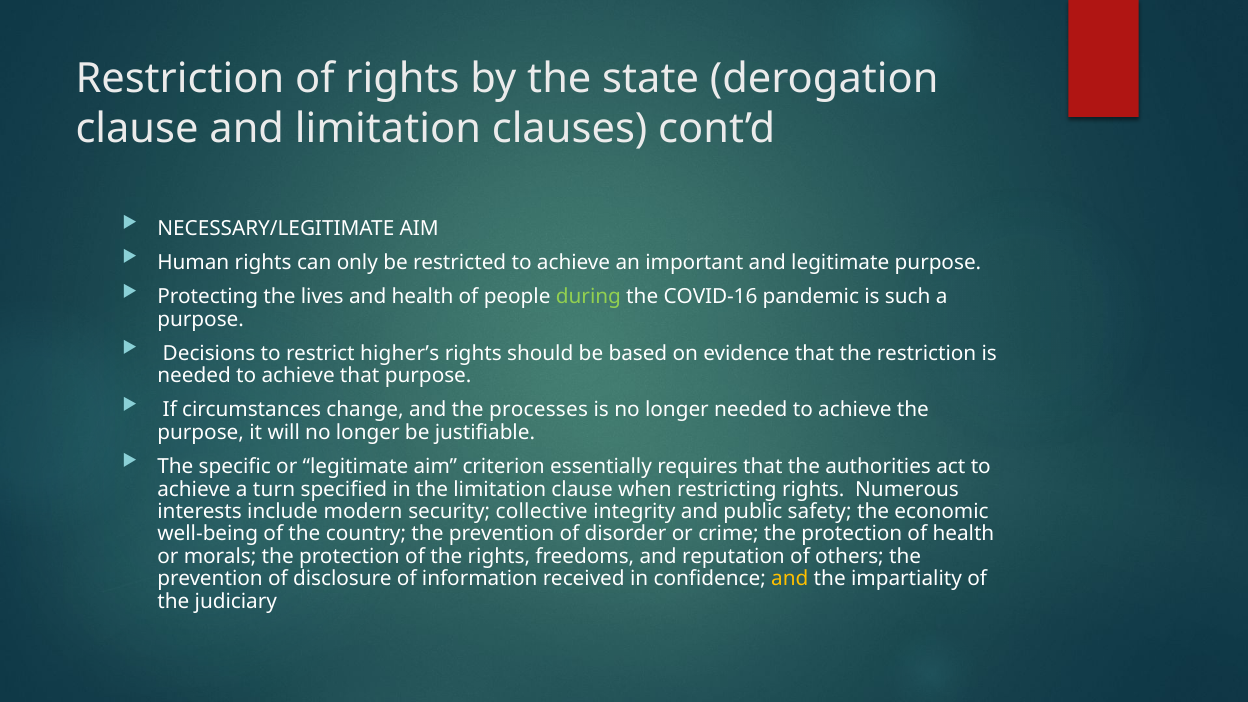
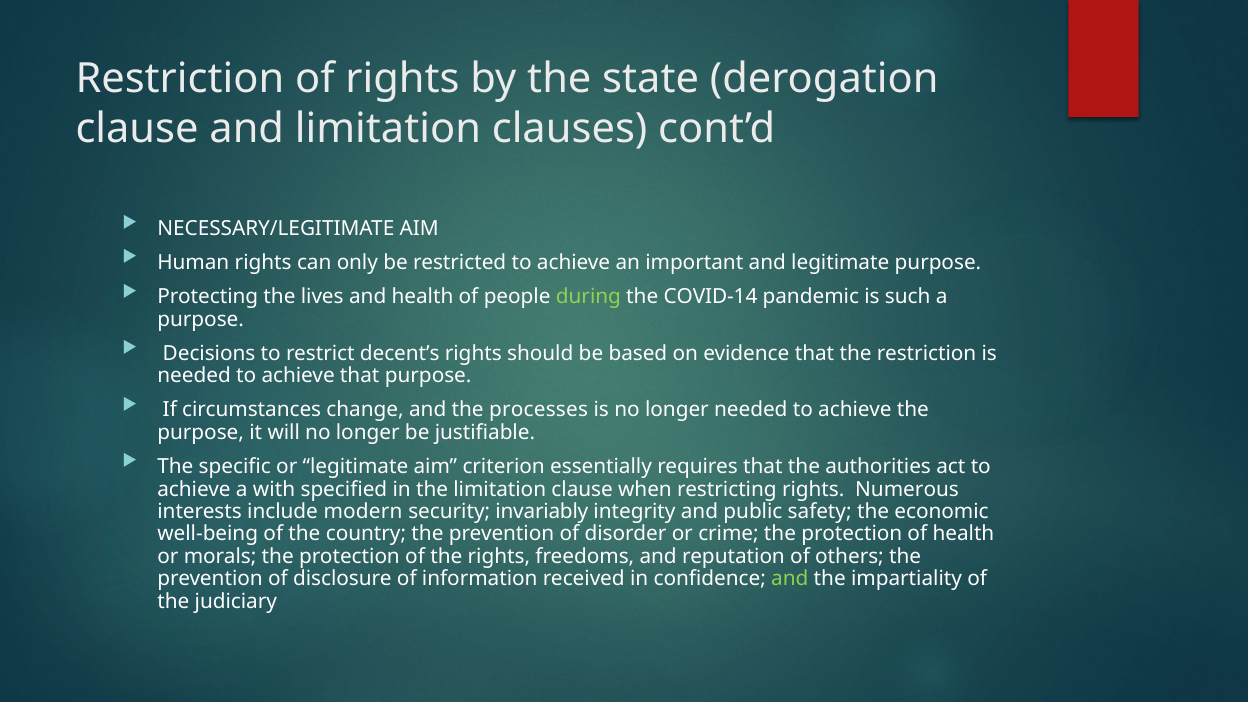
COVID-16: COVID-16 -> COVID-14
higher’s: higher’s -> decent’s
turn: turn -> with
collective: collective -> invariably
and at (790, 579) colour: yellow -> light green
